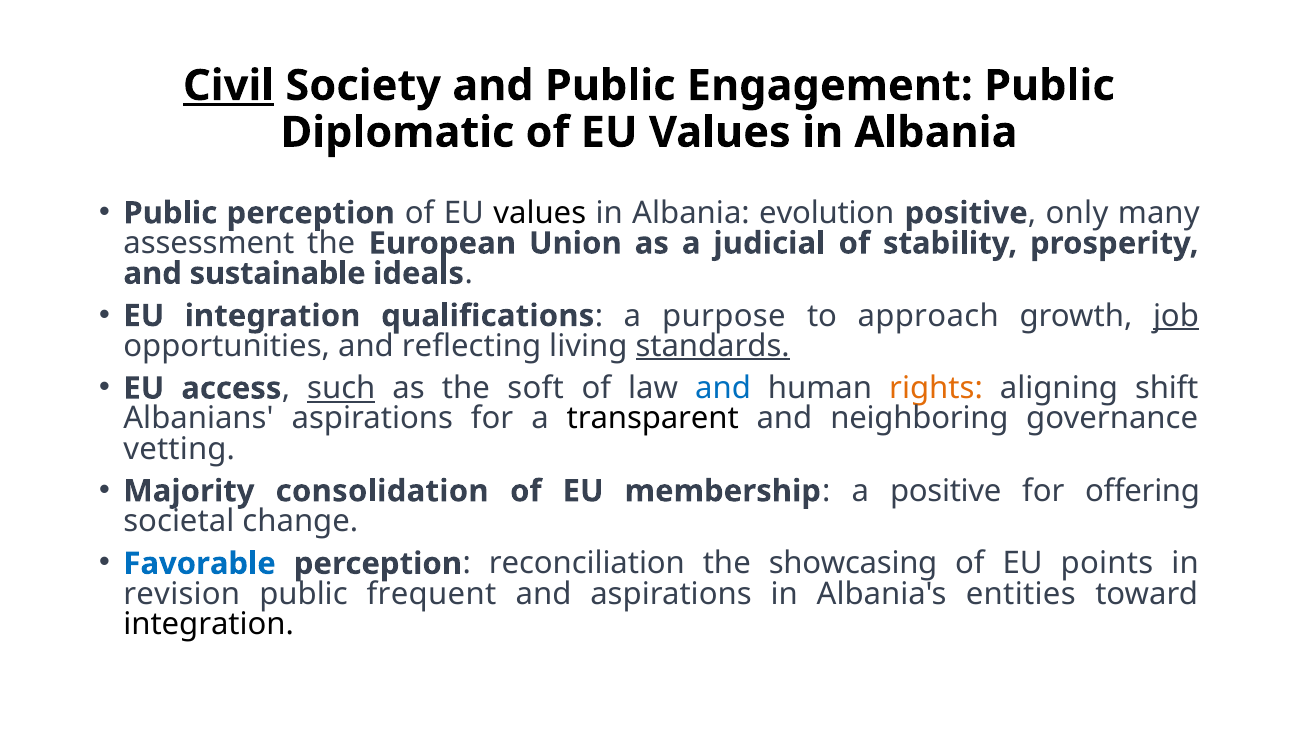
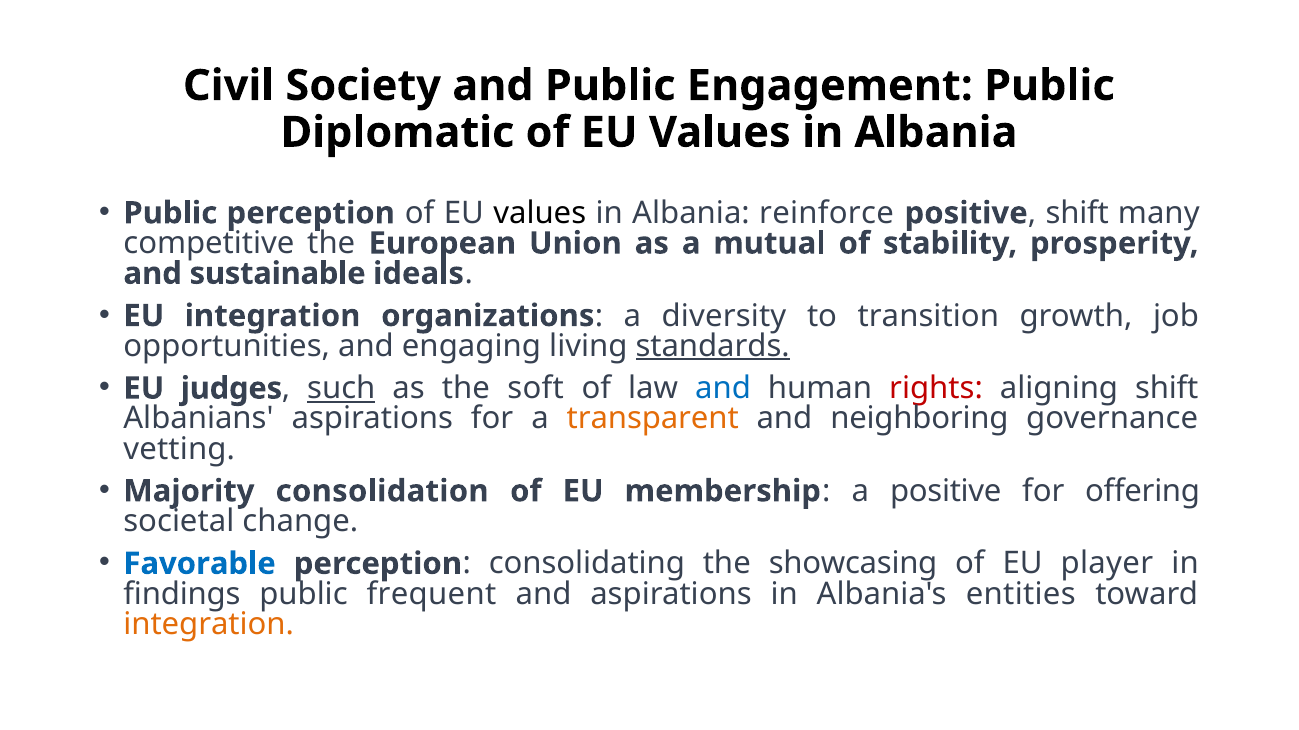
Civil underline: present -> none
evolution: evolution -> reinforce
only at (1077, 213): only -> shift
assessment: assessment -> competitive
judicial: judicial -> mutual
qualifications: qualifications -> organizations
purpose: purpose -> diversity
approach: approach -> transition
job underline: present -> none
reflecting: reflecting -> engaging
access: access -> judges
rights colour: orange -> red
transparent colour: black -> orange
reconciliation: reconciliation -> consolidating
points: points -> player
revision: revision -> findings
integration at (209, 625) colour: black -> orange
